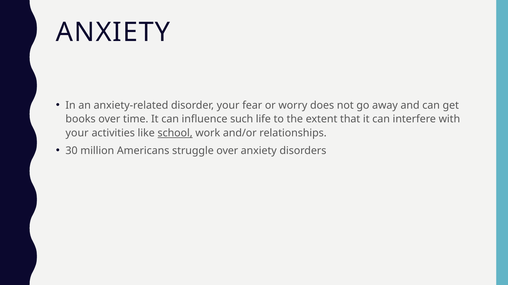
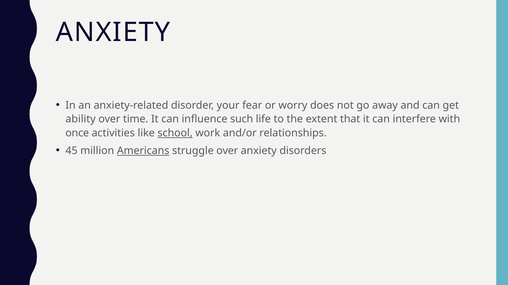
books: books -> ability
your at (77, 133): your -> once
30: 30 -> 45
Americans underline: none -> present
